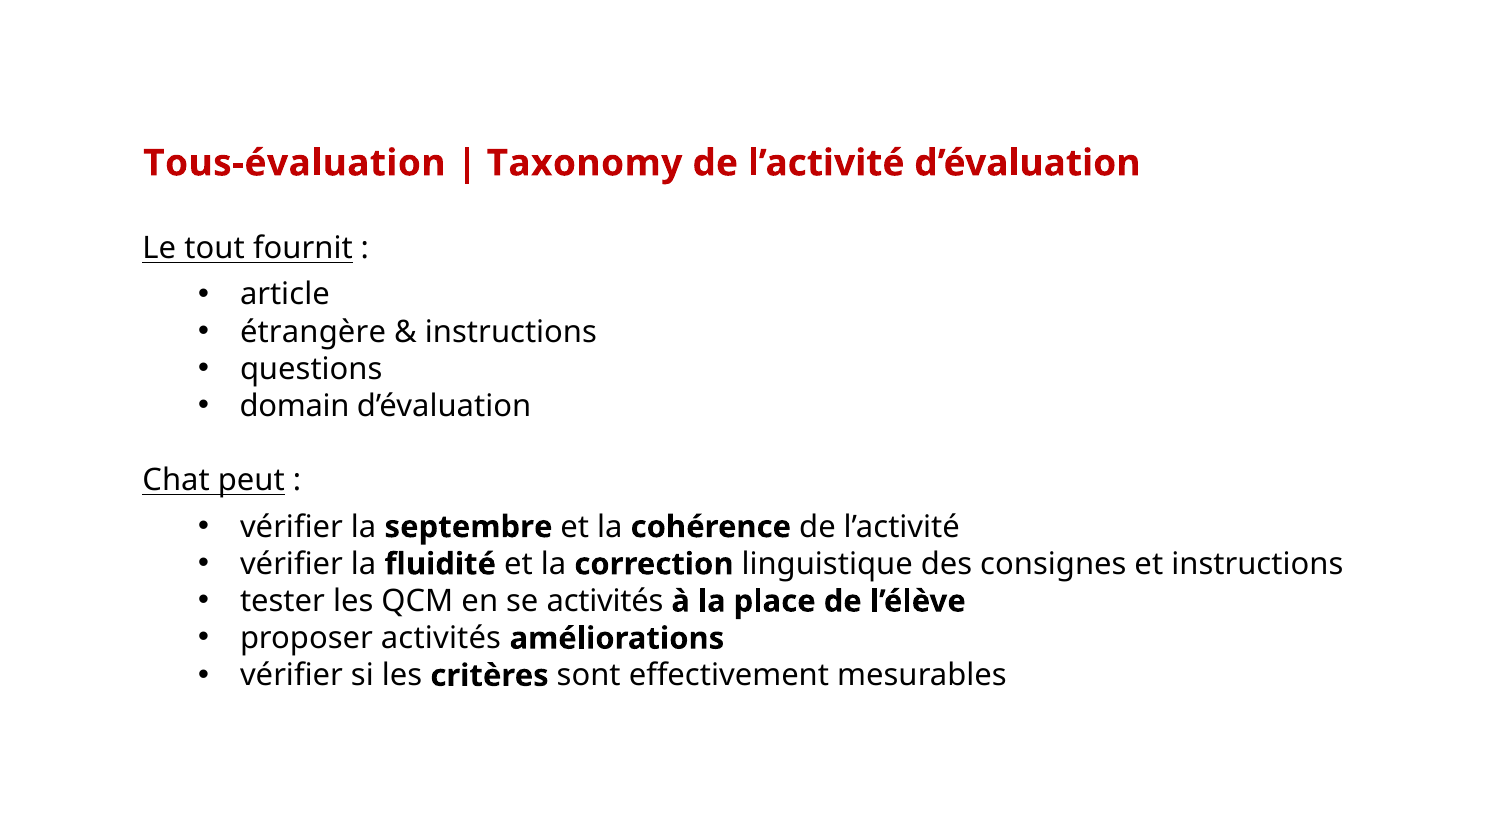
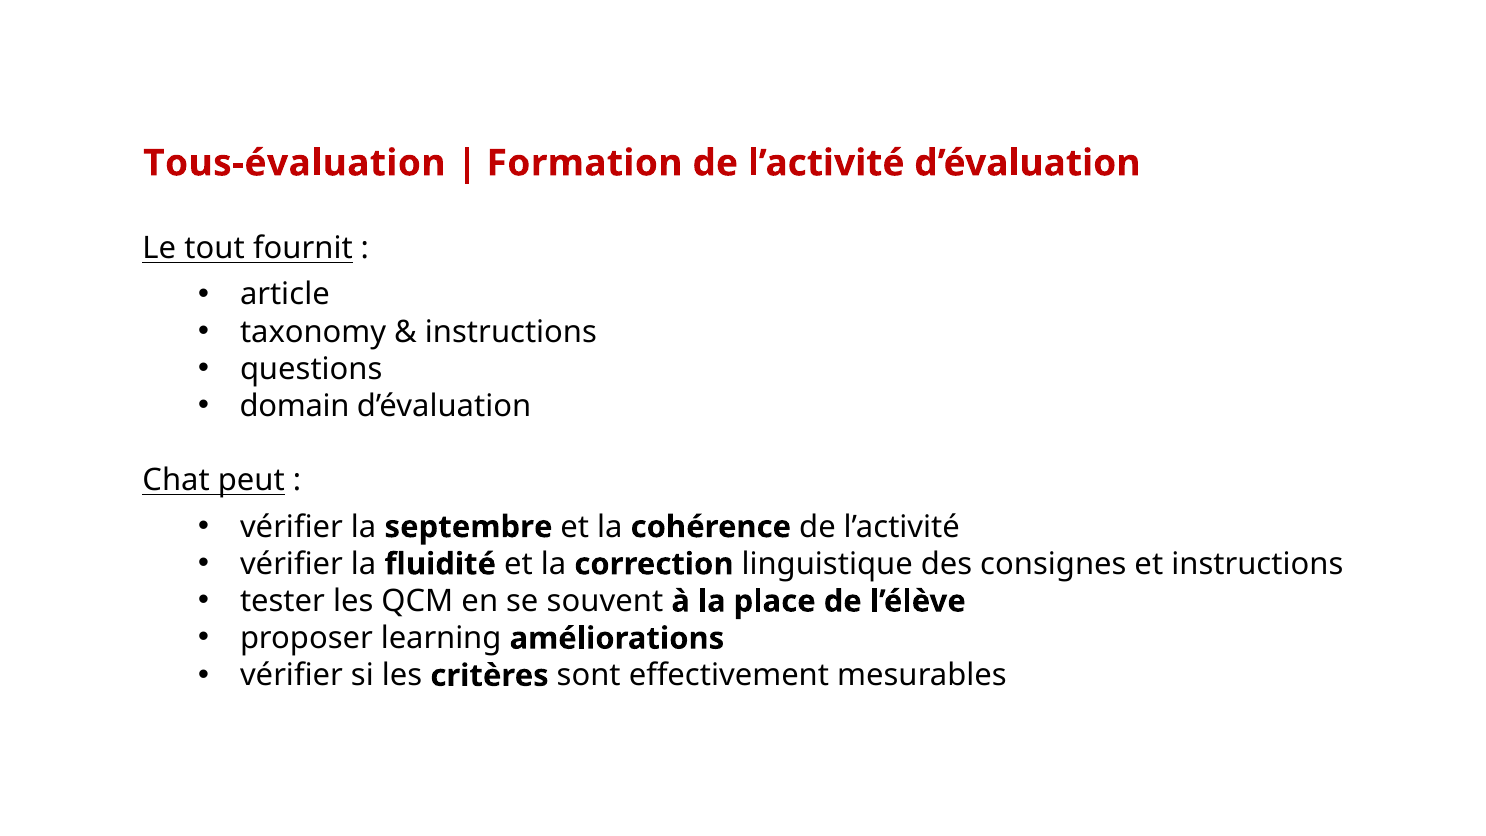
Taxonomy: Taxonomy -> Formation
étrangère: étrangère -> taxonomy
se activités: activités -> souvent
proposer activités: activités -> learning
